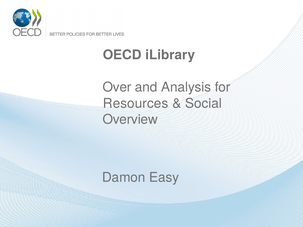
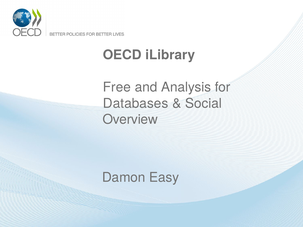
Over: Over -> Free
Resources: Resources -> Databases
